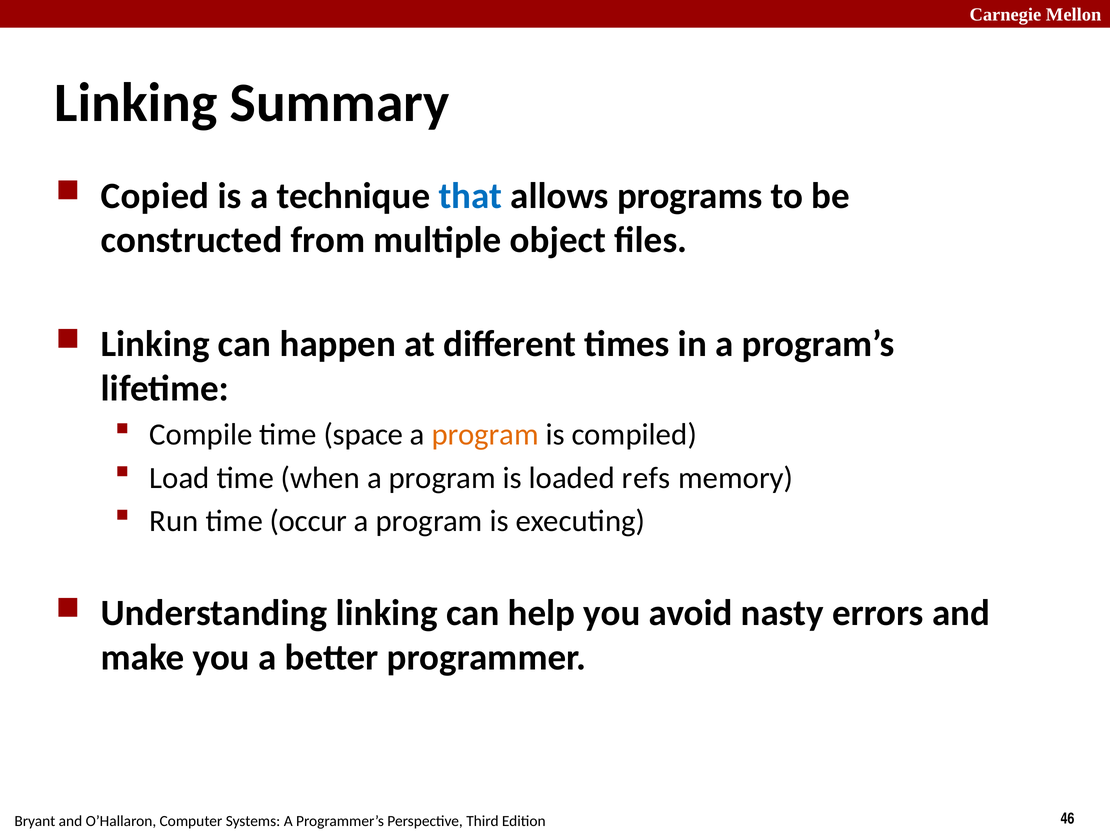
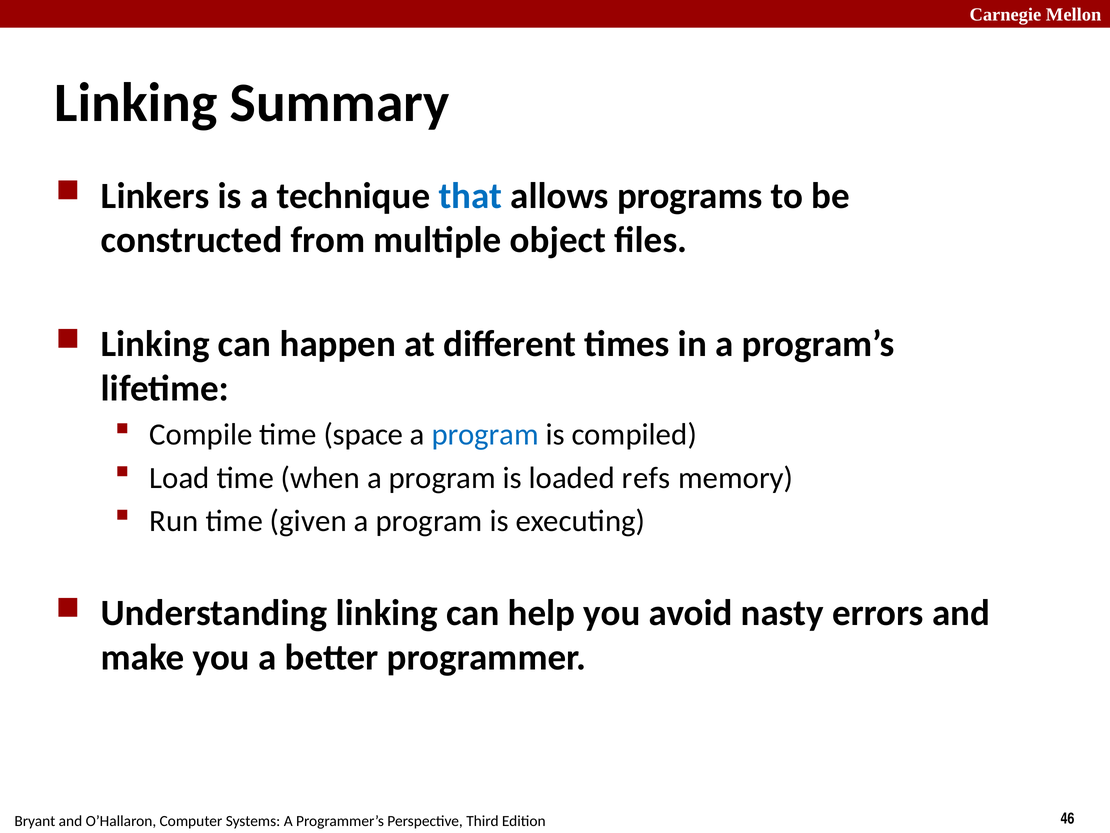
Copied: Copied -> Linkers
program at (485, 435) colour: orange -> blue
occur: occur -> given
